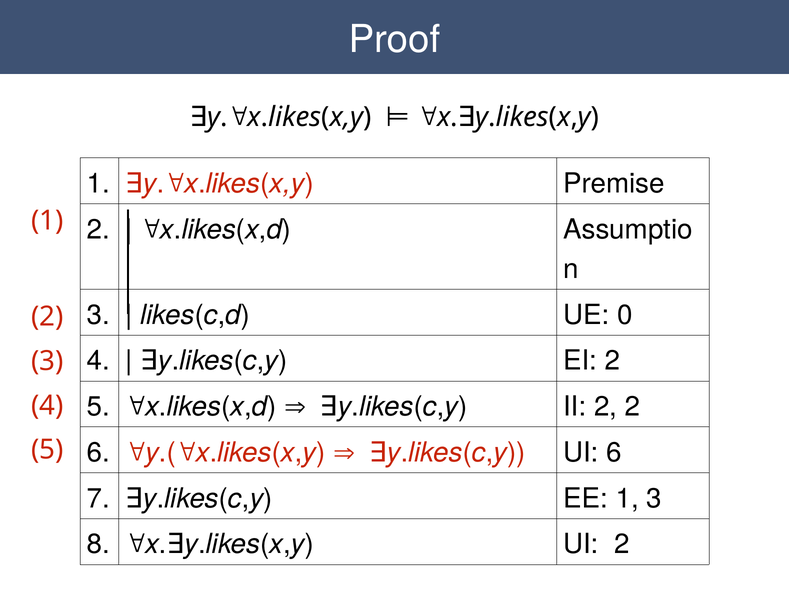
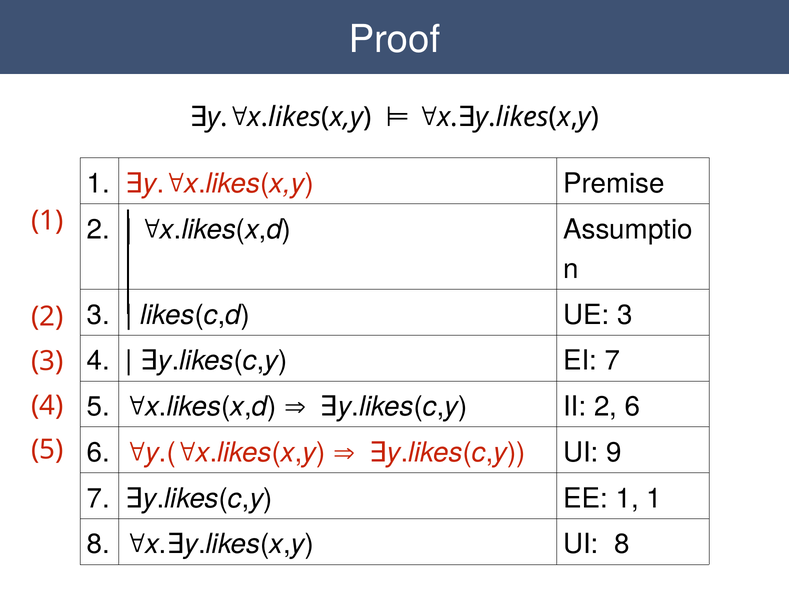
UE 0: 0 -> 3
EI 2: 2 -> 7
2 2: 2 -> 6
UI 6: 6 -> 9
1 3: 3 -> 1
UI 2: 2 -> 8
